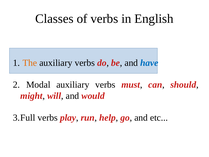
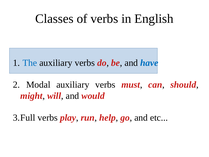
The colour: orange -> blue
